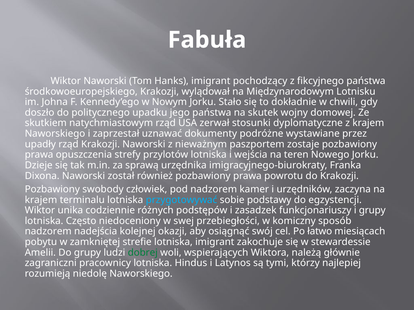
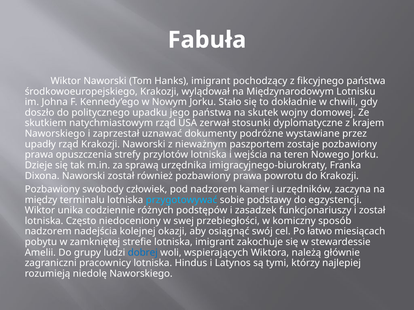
krajem at (41, 200): krajem -> między
i grupy: grupy -> został
dobrej colour: green -> blue
